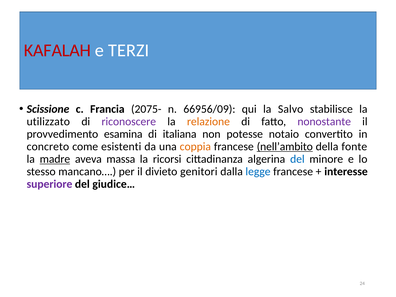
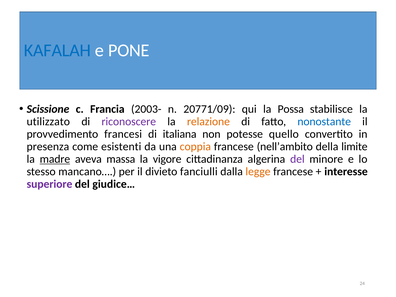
KAFALAH colour: red -> blue
TERZI: TERZI -> PONE
2075-: 2075- -> 2003-
66956/09: 66956/09 -> 20771/09
Salvo: Salvo -> Possa
nonostante colour: purple -> blue
esamina: esamina -> francesi
notaio: notaio -> quello
concreto: concreto -> presenza
nell’ambito underline: present -> none
fonte: fonte -> limite
ricorsi: ricorsi -> vigore
del at (297, 159) colour: blue -> purple
genitori: genitori -> fanciulli
legge colour: blue -> orange
